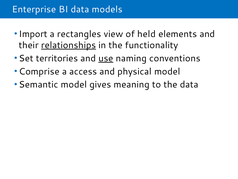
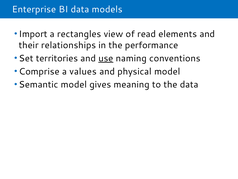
held: held -> read
relationships underline: present -> none
functionality: functionality -> performance
access: access -> values
